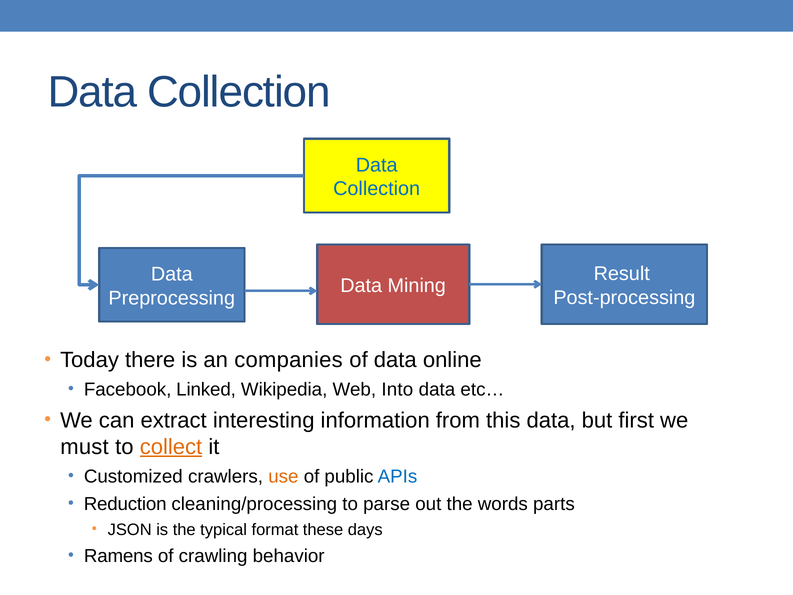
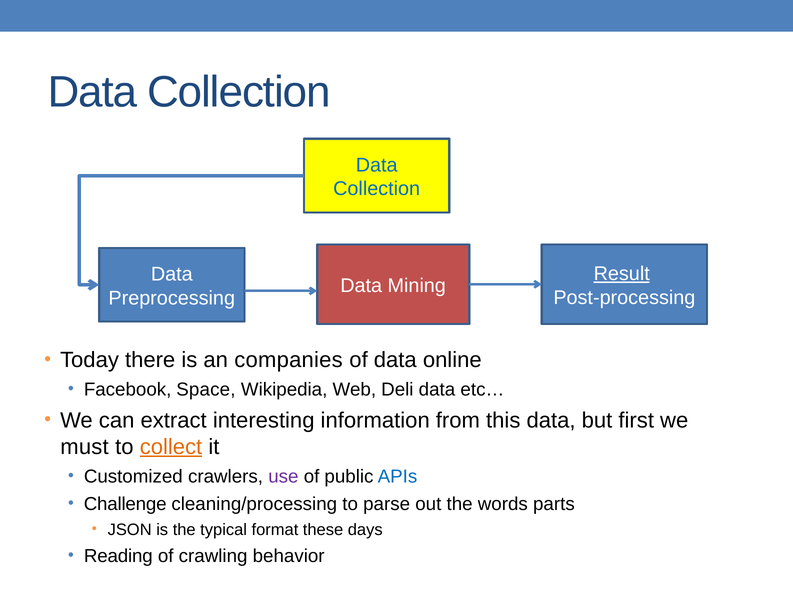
Result underline: none -> present
Linked: Linked -> Space
Into: Into -> Deli
use colour: orange -> purple
Reduction: Reduction -> Challenge
Ramens: Ramens -> Reading
